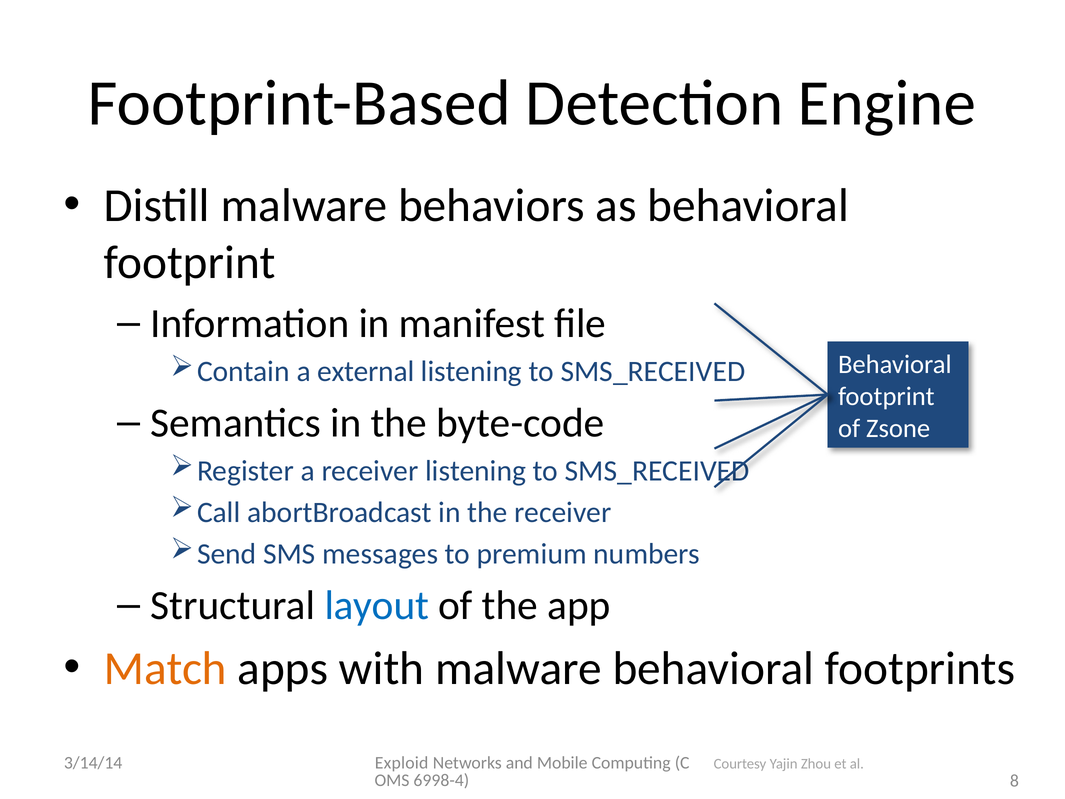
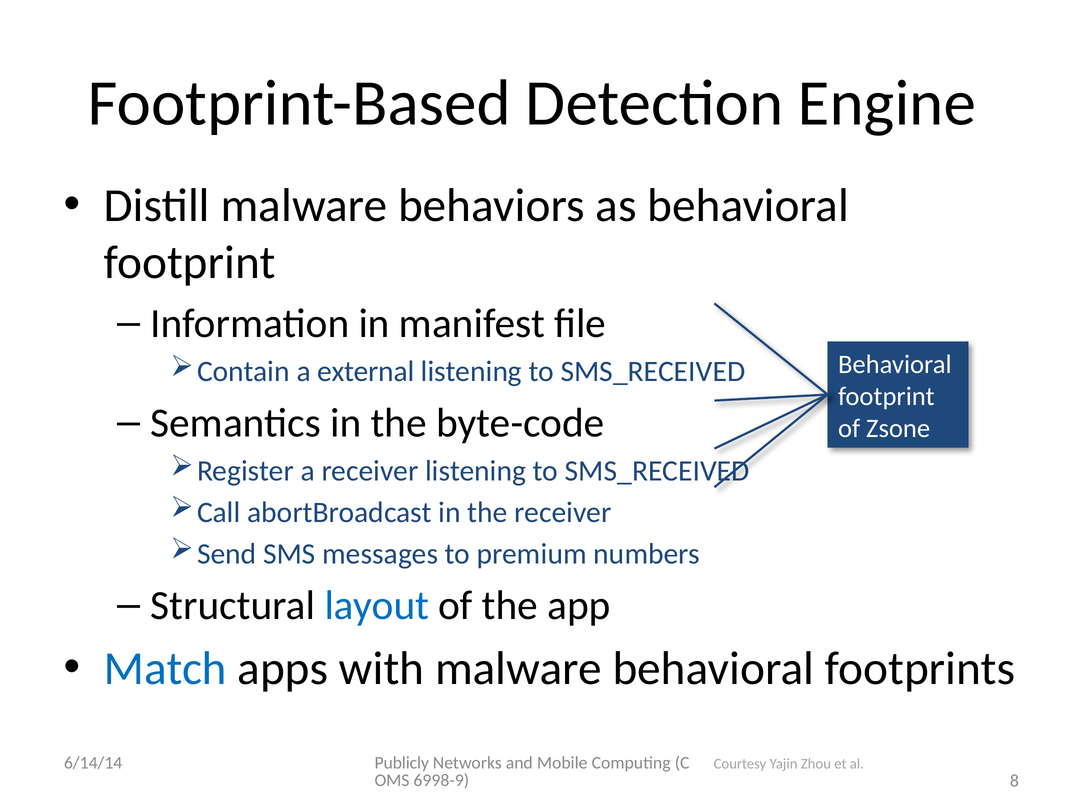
Match colour: orange -> blue
Exploid: Exploid -> Publicly
3/14/14: 3/14/14 -> 6/14/14
6998-4: 6998-4 -> 6998-9
